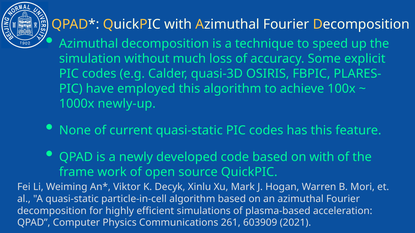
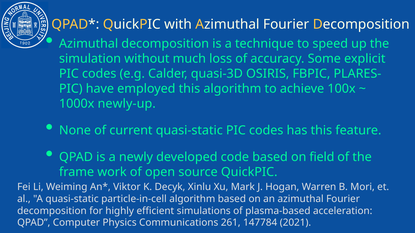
on with: with -> field
603909: 603909 -> 147784
